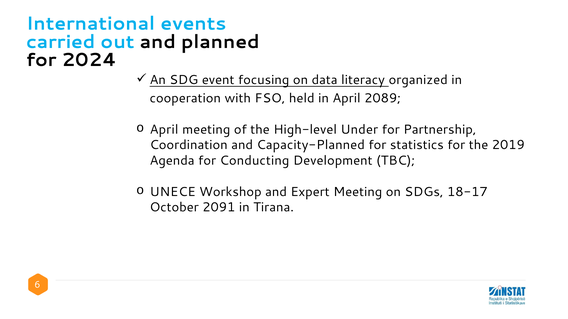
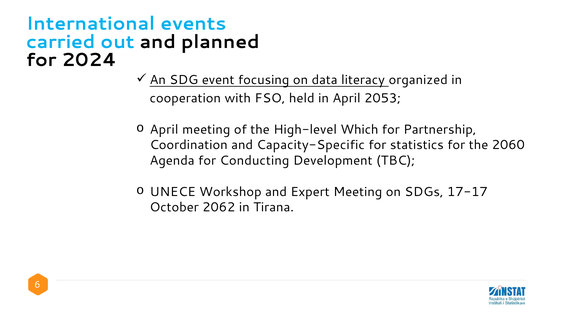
2089: 2089 -> 2053
Under: Under -> Which
Capacity-Planned: Capacity-Planned -> Capacity-Specific
2019: 2019 -> 2060
18-17: 18-17 -> 17-17
2091: 2091 -> 2062
